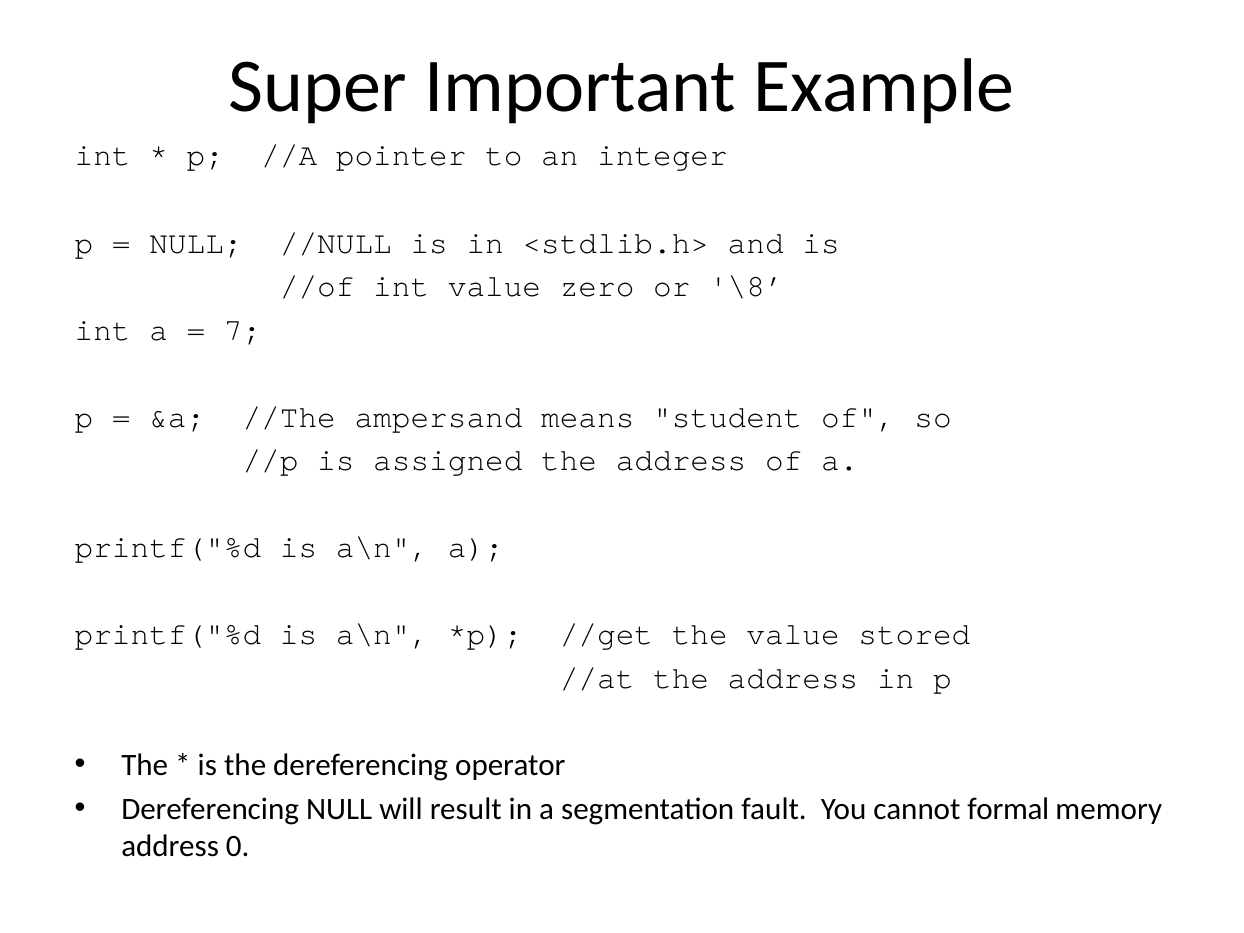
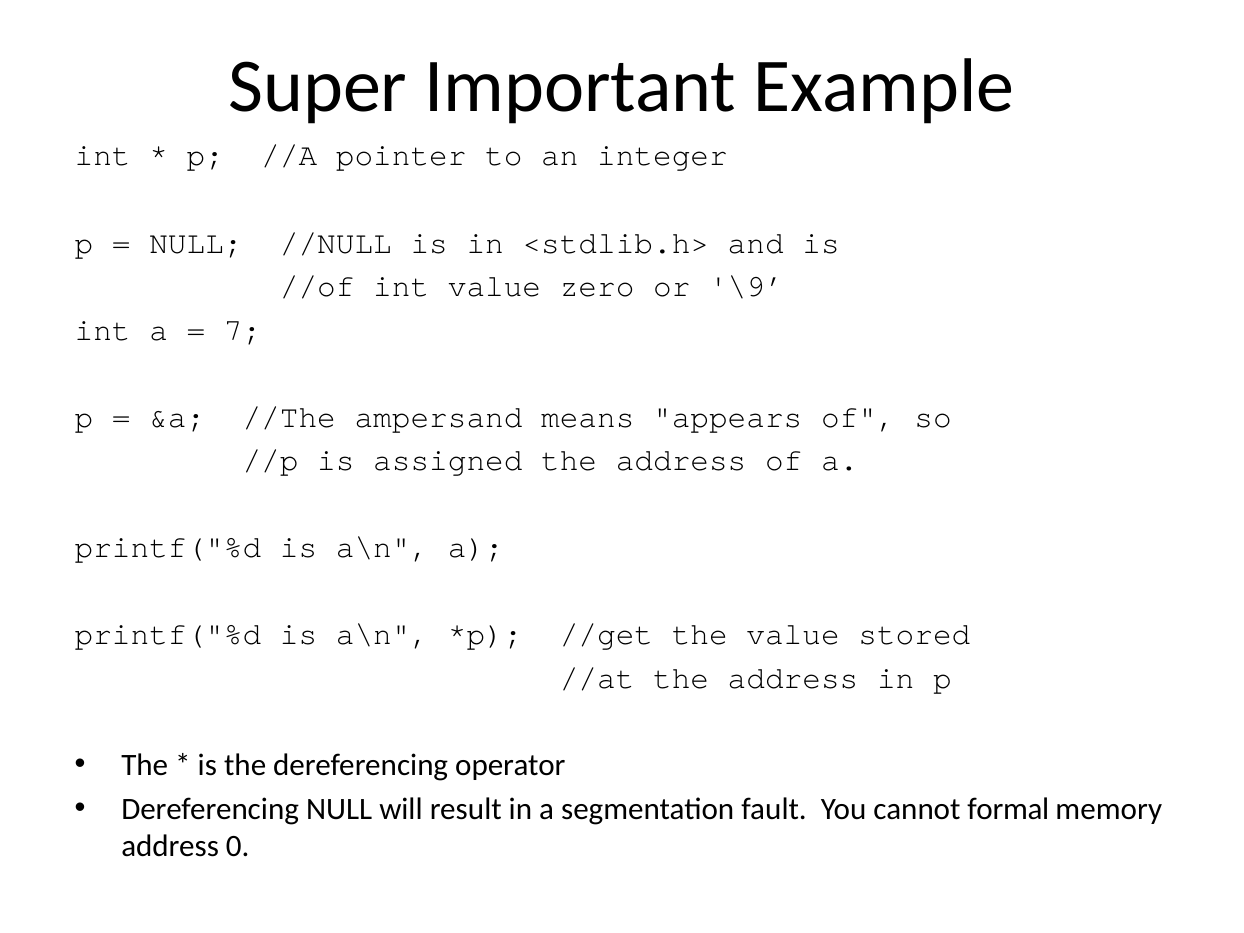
\8: \8 -> \9
student: student -> appears
